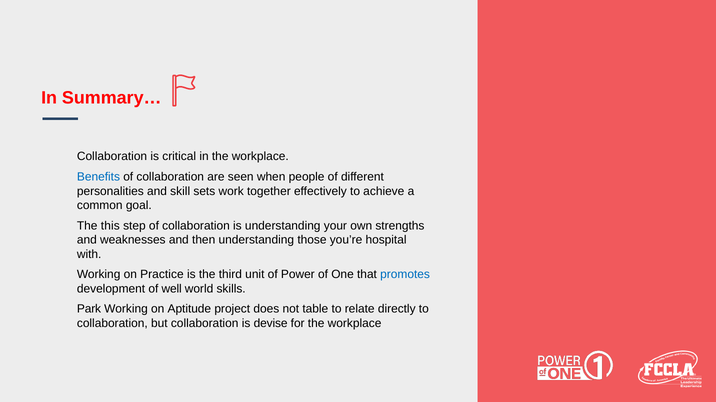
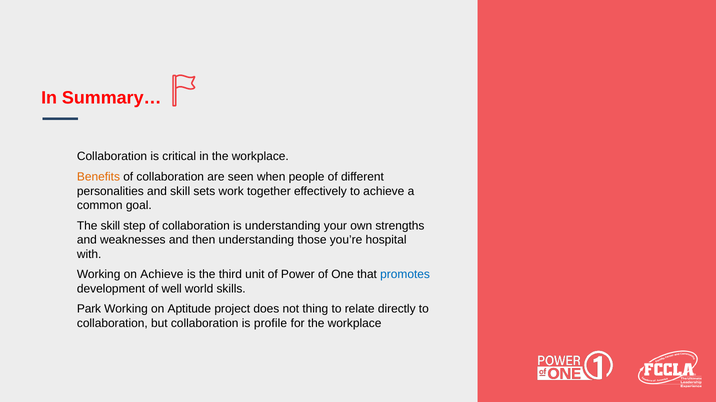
Benefits colour: blue -> orange
The this: this -> skill
on Practice: Practice -> Achieve
table: table -> thing
devise: devise -> profile
